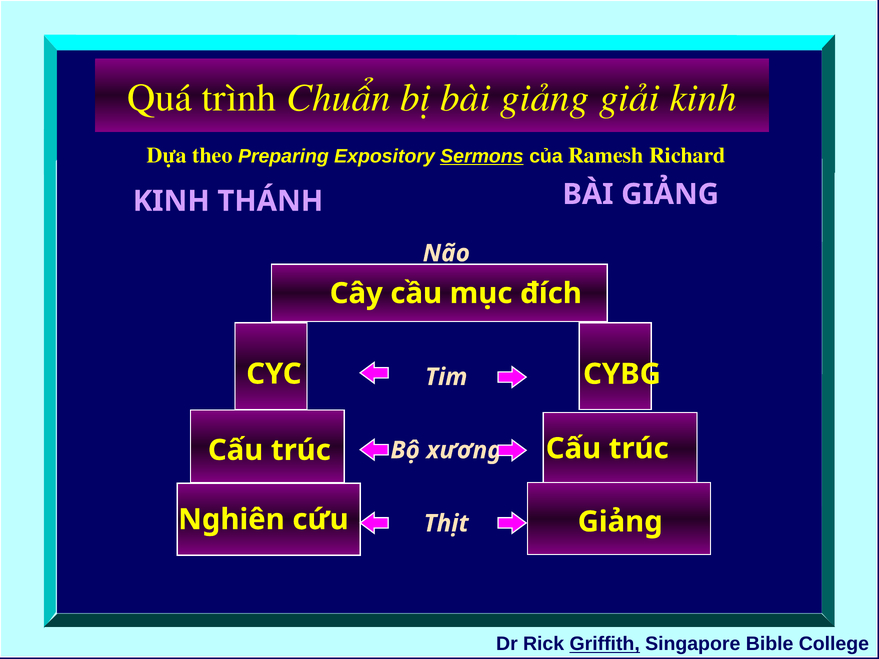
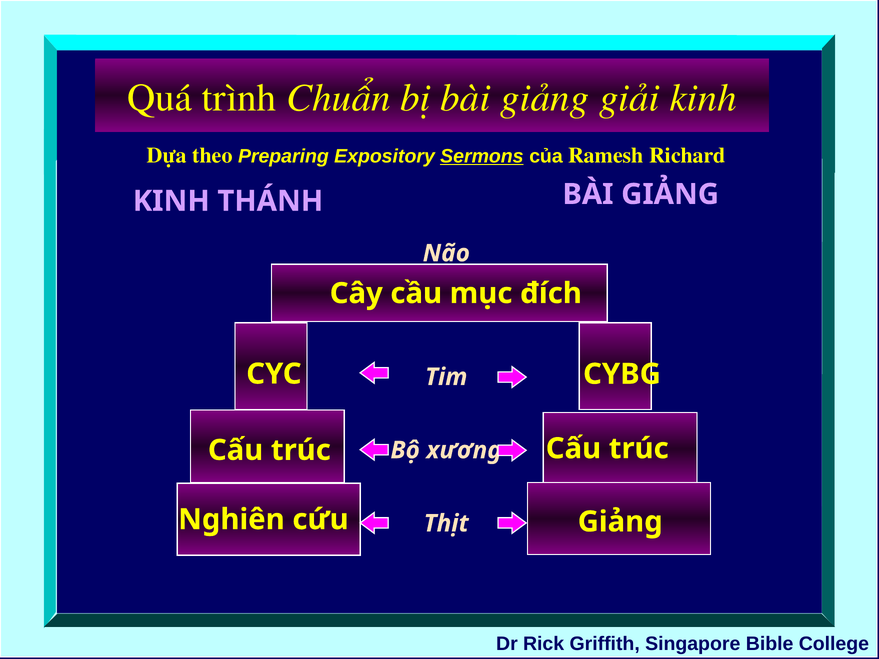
Griffith underline: present -> none
